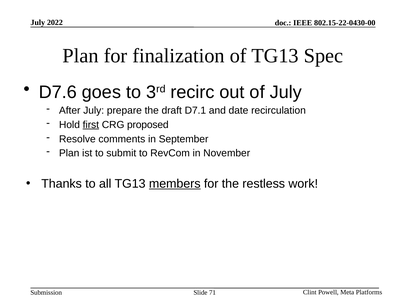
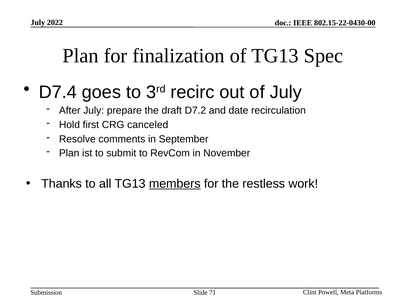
D7.6: D7.6 -> D7.4
D7.1: D7.1 -> D7.2
first underline: present -> none
proposed: proposed -> canceled
